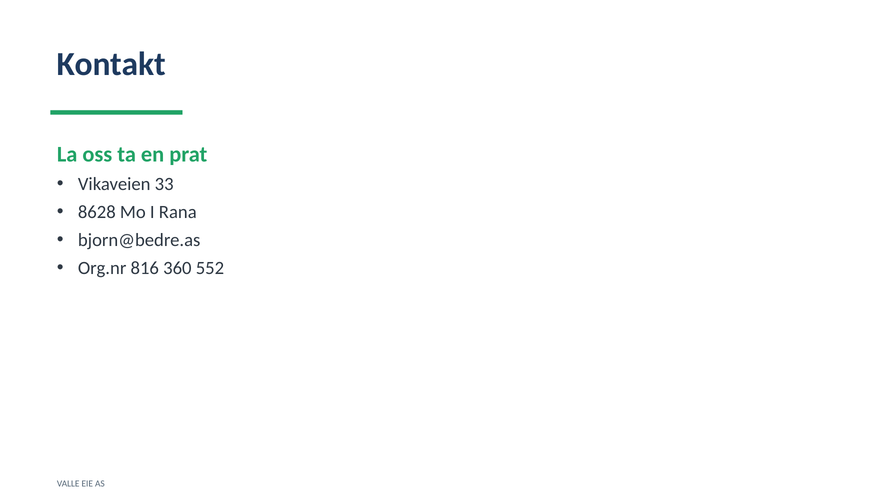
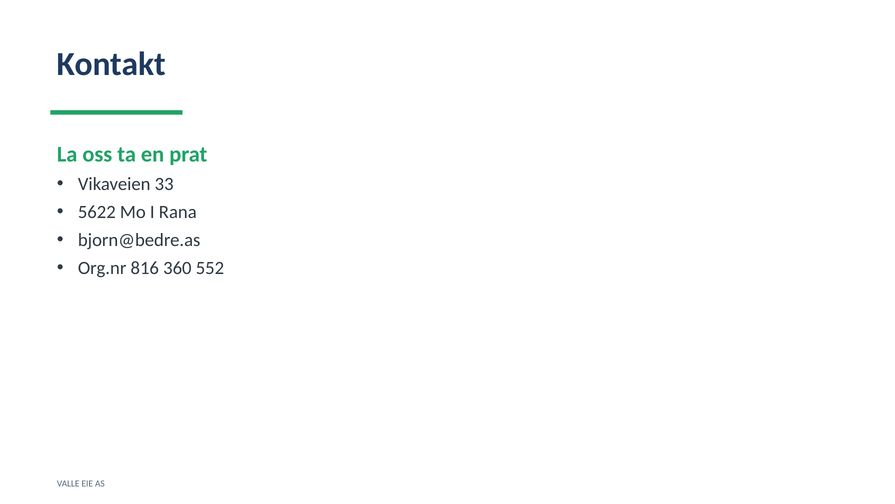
8628: 8628 -> 5622
